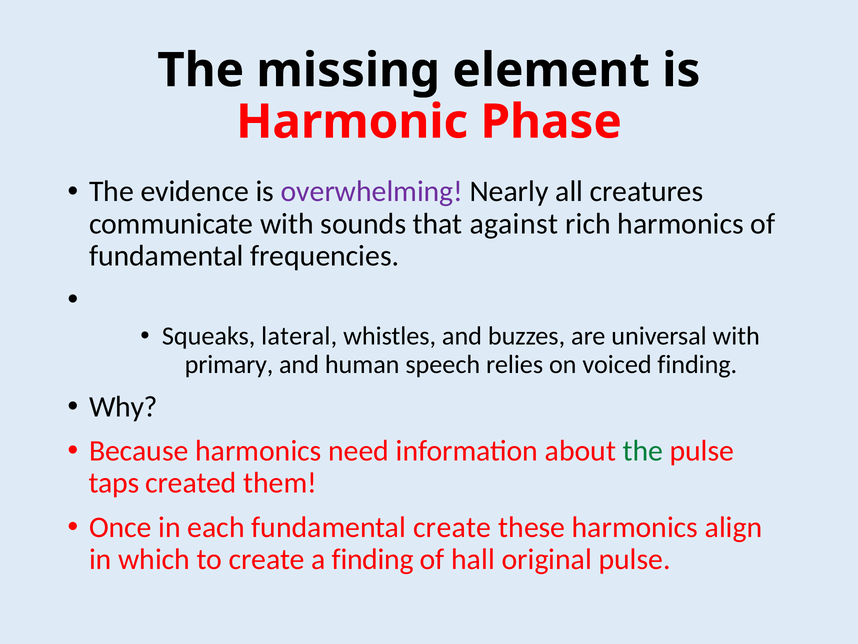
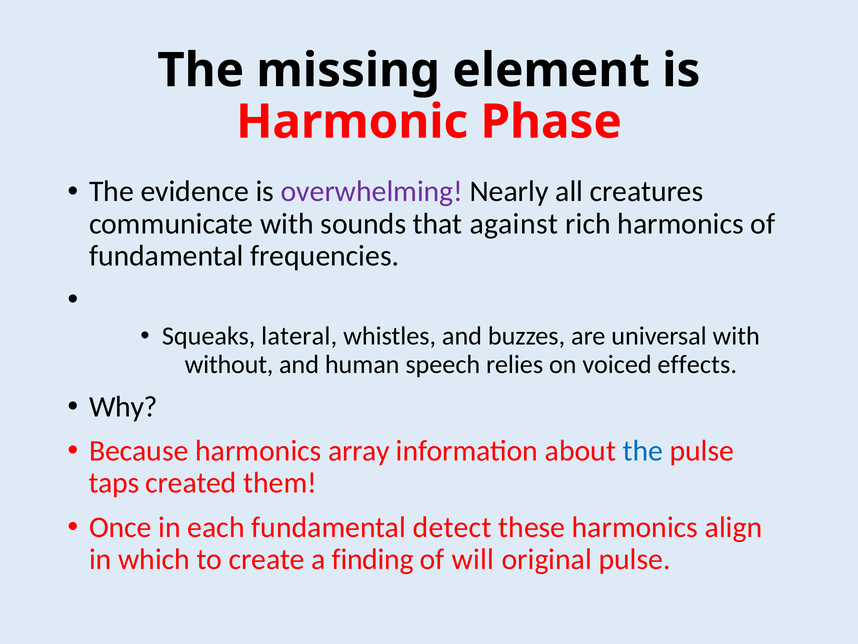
primary: primary -> without
voiced finding: finding -> effects
need: need -> array
the at (643, 451) colour: green -> blue
fundamental create: create -> detect
hall: hall -> will
